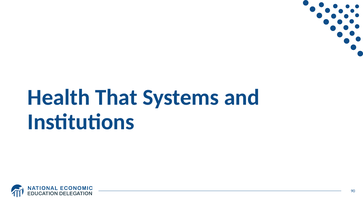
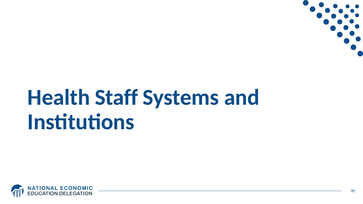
That: That -> Staff
